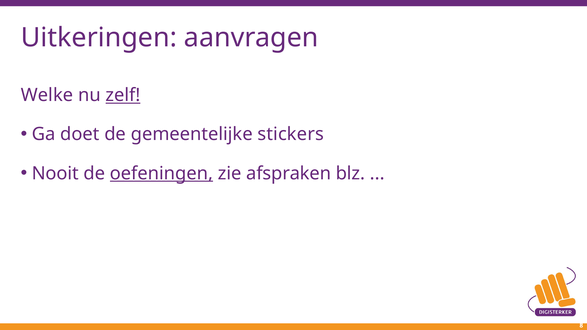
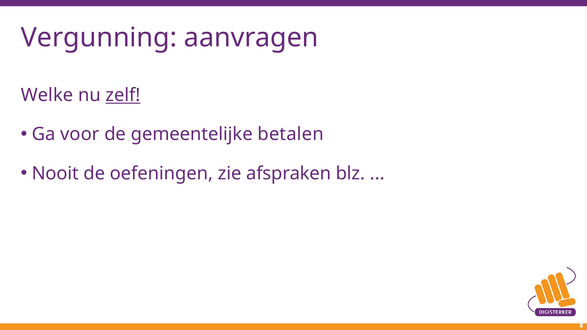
Uitkeringen: Uitkeringen -> Vergunning
doet: doet -> voor
stickers: stickers -> betalen
oefeningen underline: present -> none
